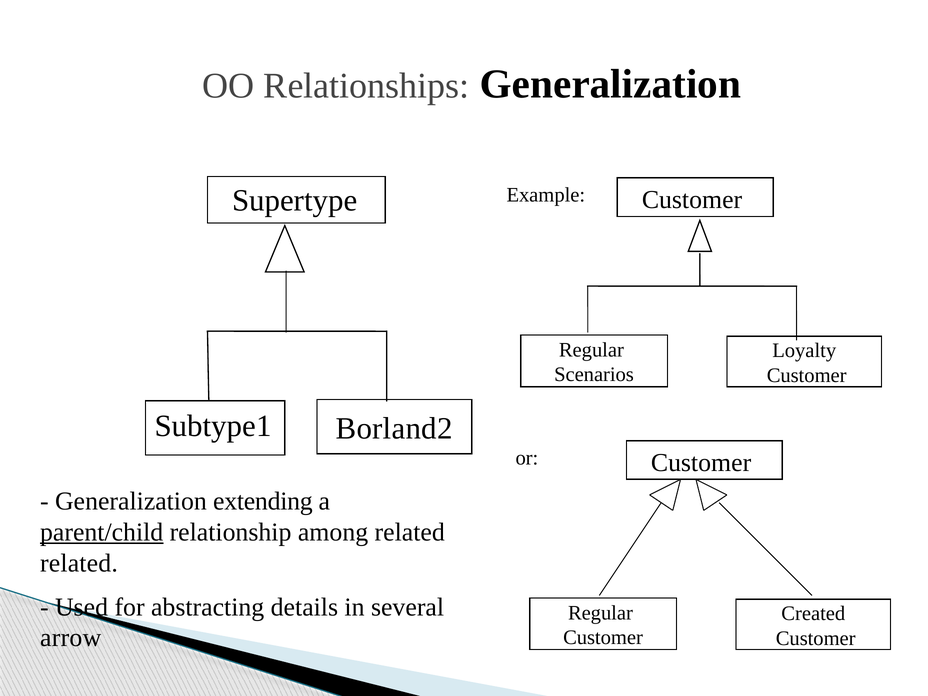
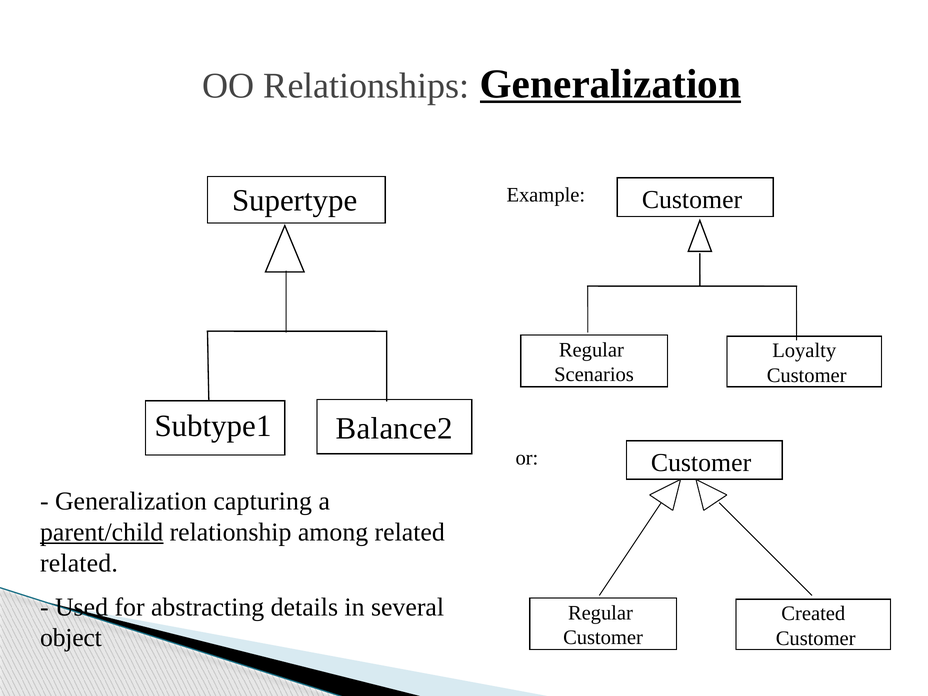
Generalization at (610, 84) underline: none -> present
Borland2: Borland2 -> Balance2
extending: extending -> capturing
arrow: arrow -> object
